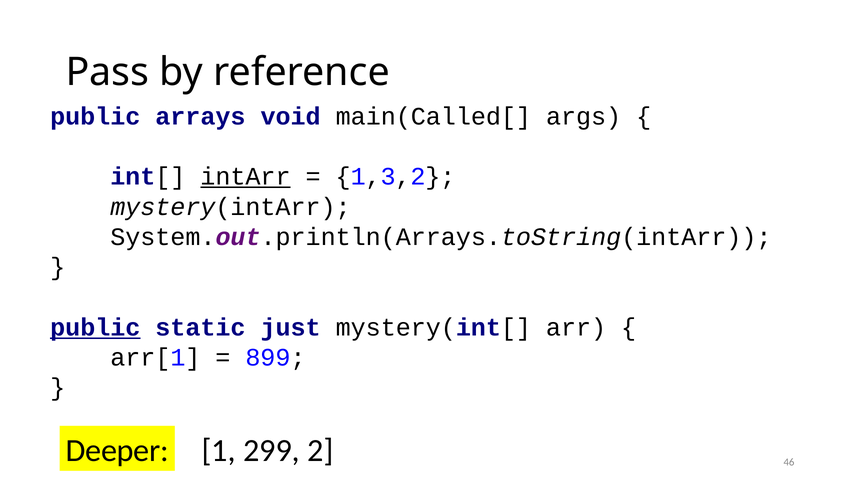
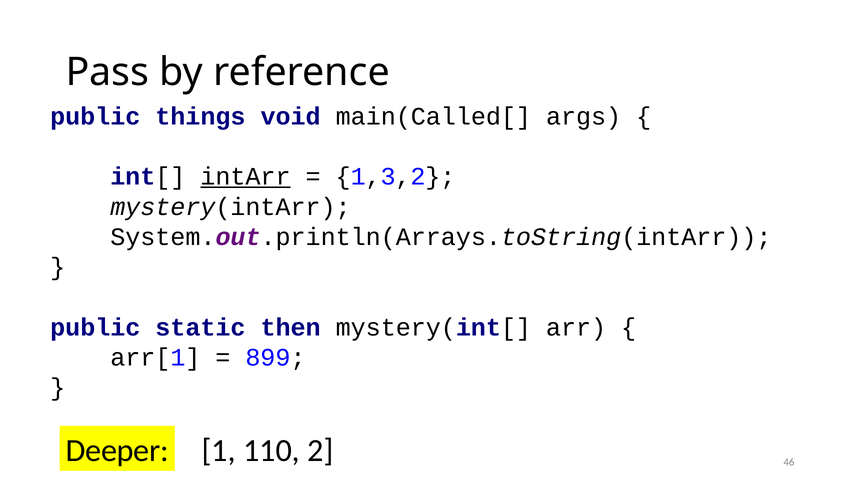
arrays: arrays -> things
public at (95, 327) underline: present -> none
just: just -> then
299: 299 -> 110
